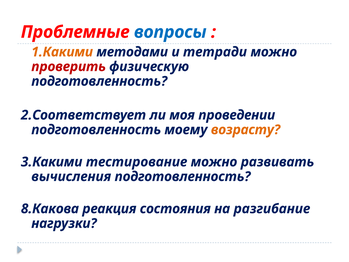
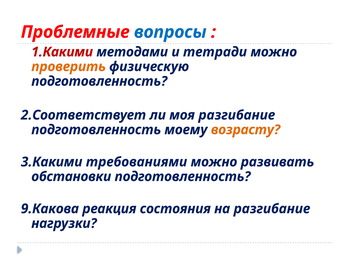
1.Какими colour: orange -> red
проверить colour: red -> orange
моя проведении: проведении -> разгибание
тестирование: тестирование -> требованиями
вычисления: вычисления -> обстановки
8.Какова: 8.Какова -> 9.Какова
